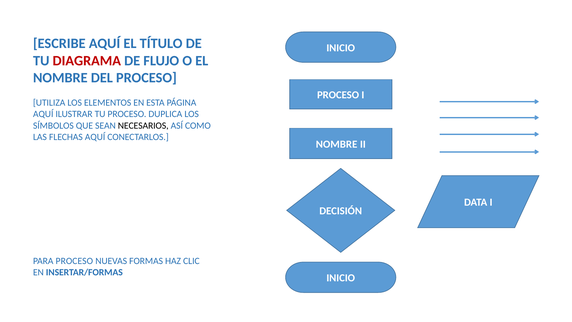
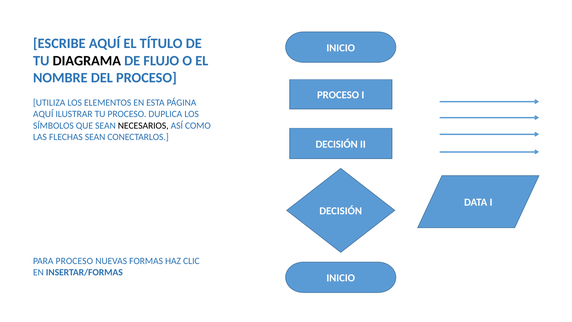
DIAGRAMA colour: red -> black
FLECHAS AQUÍ: AQUÍ -> SEAN
NOMBRE at (337, 144): NOMBRE -> DECISIÓN
